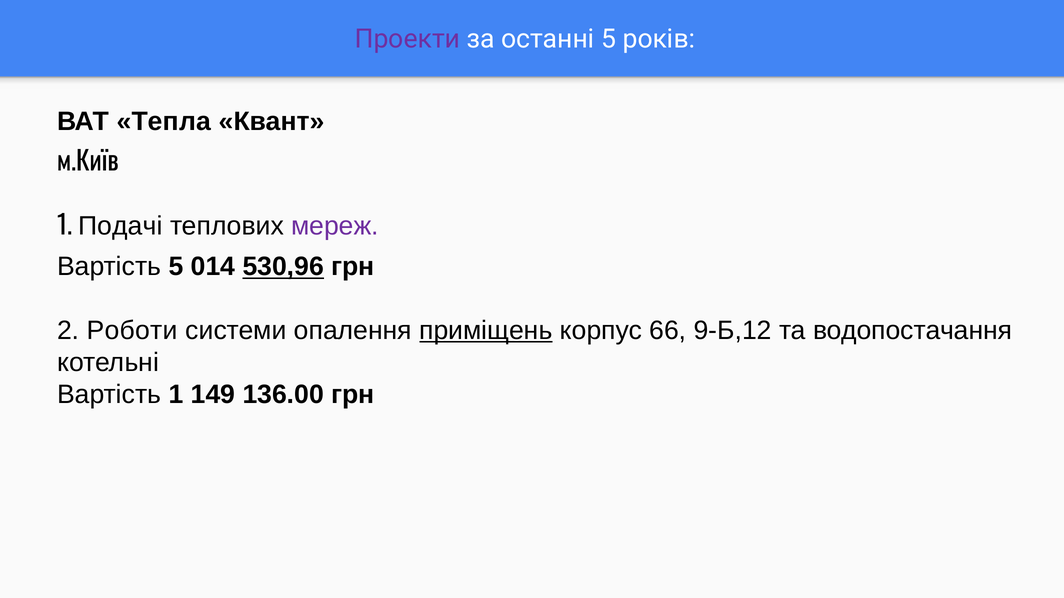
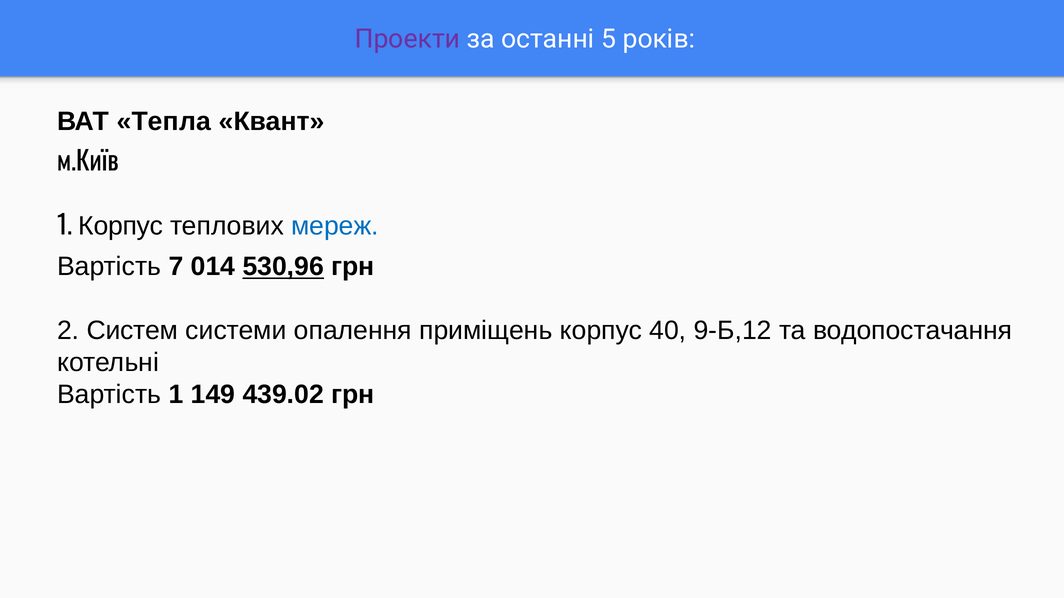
1 Подачі: Подачі -> Корпус
мереж colour: purple -> blue
Вартість 5: 5 -> 7
Роботи: Роботи -> Систем
приміщень underline: present -> none
66: 66 -> 40
136.00: 136.00 -> 439.02
